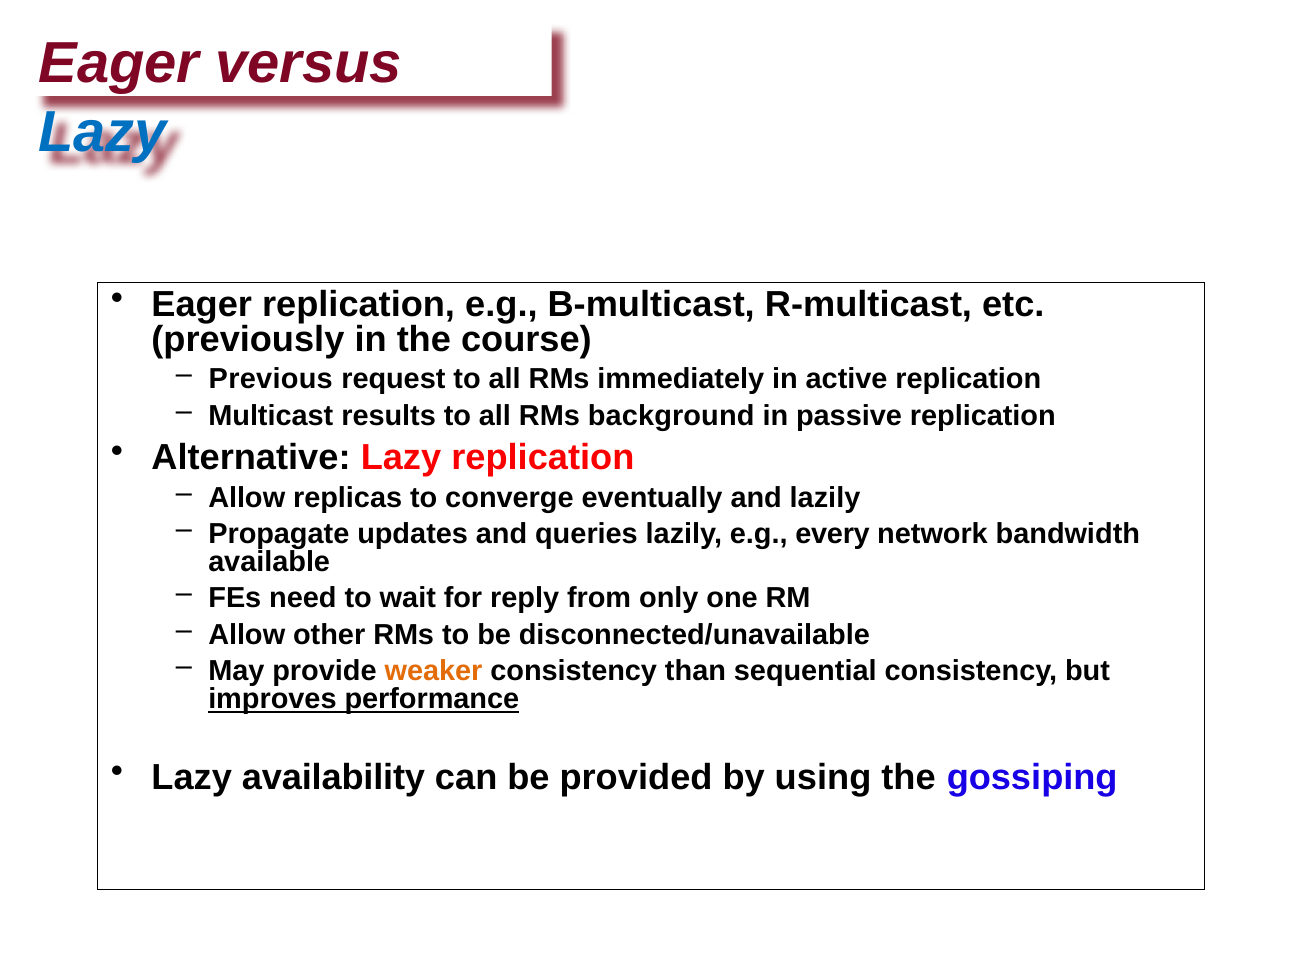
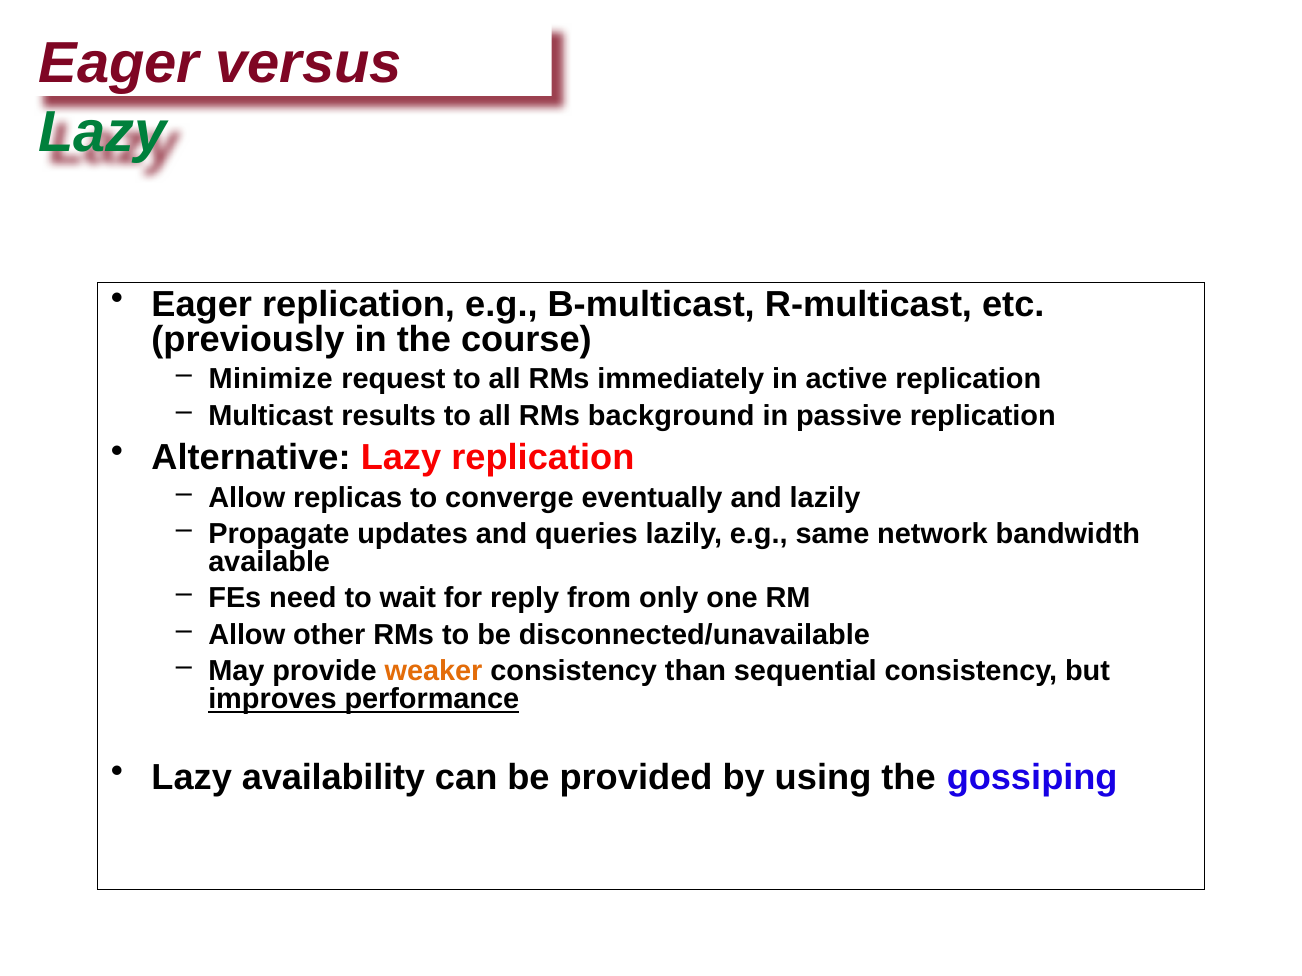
Lazy at (103, 132) colour: blue -> green
Previous: Previous -> Minimize
every: every -> same
